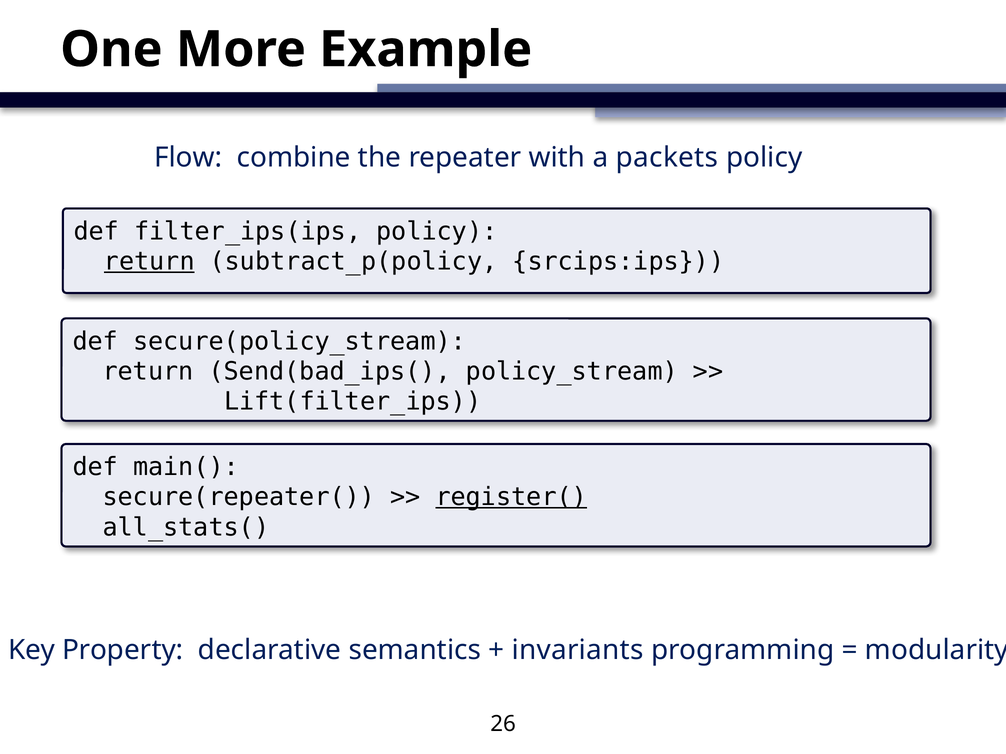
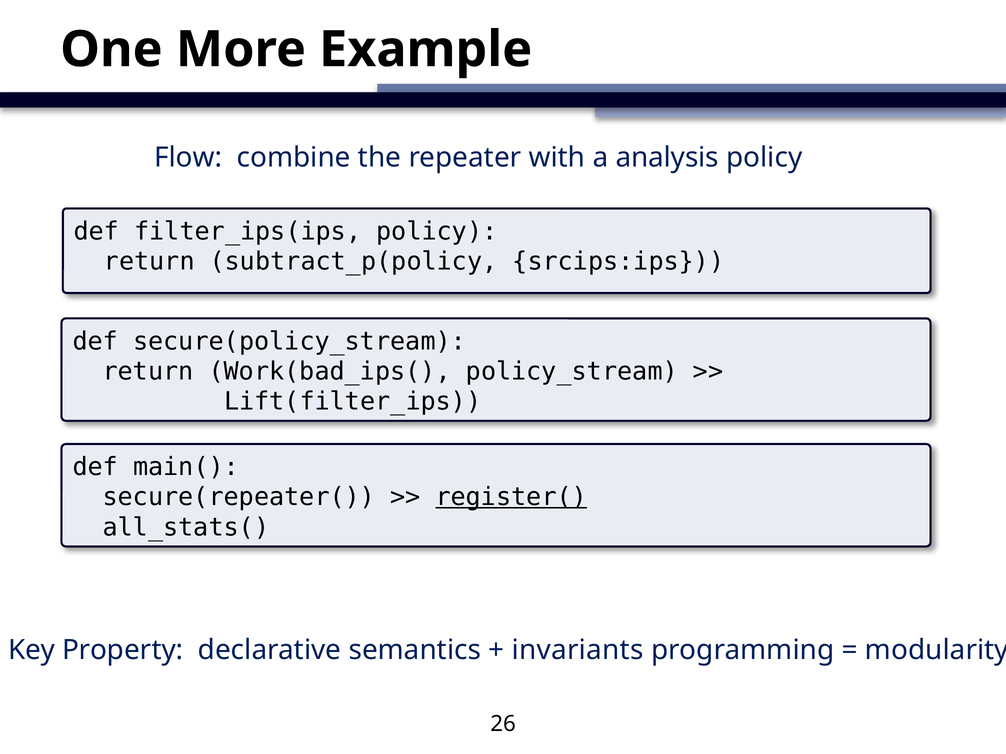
packets: packets -> analysis
return at (149, 262) underline: present -> none
Send(bad_ips(: Send(bad_ips( -> Work(bad_ips(
